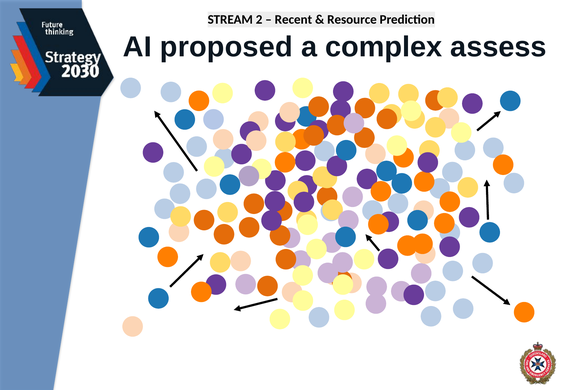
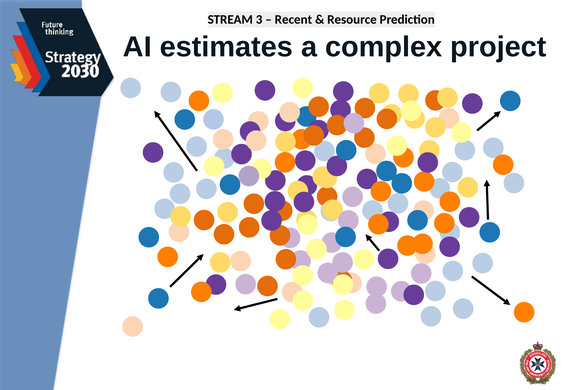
2: 2 -> 3
proposed: proposed -> estimates
assess: assess -> project
